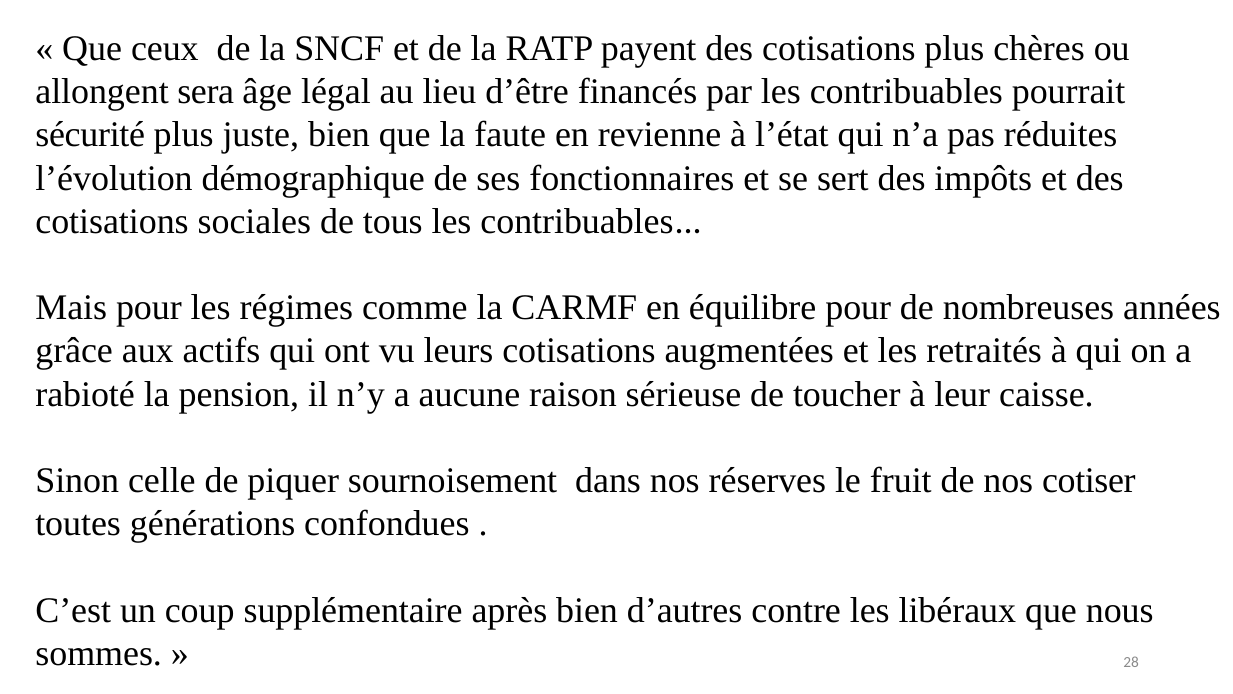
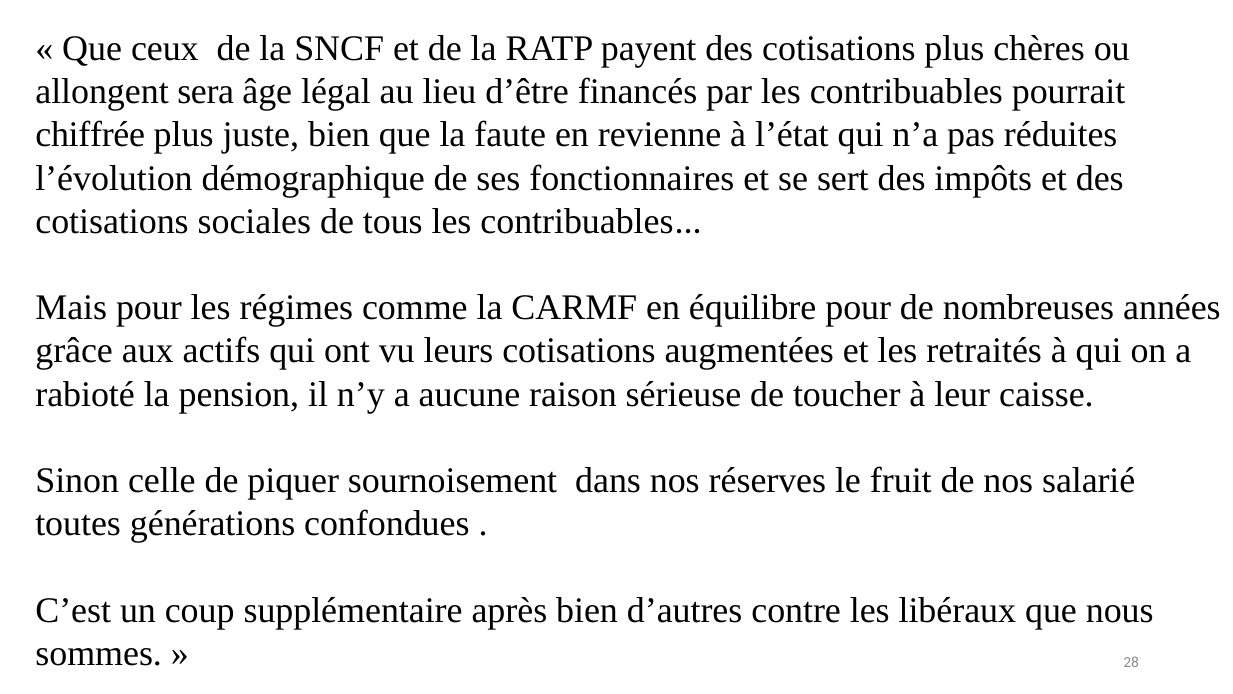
sécurité: sécurité -> chiffrée
cotiser: cotiser -> salarié
